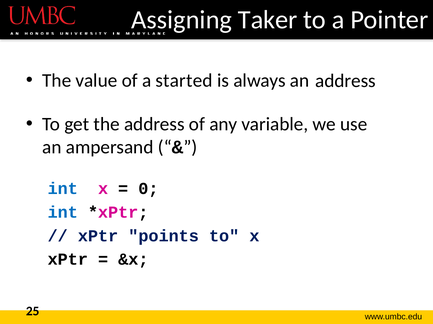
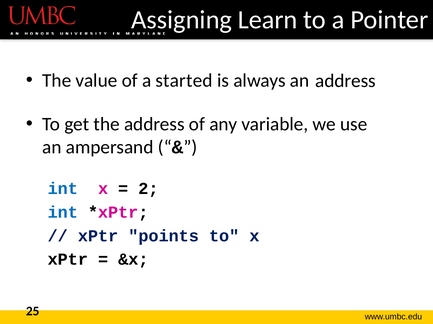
Taker: Taker -> Learn
0: 0 -> 2
